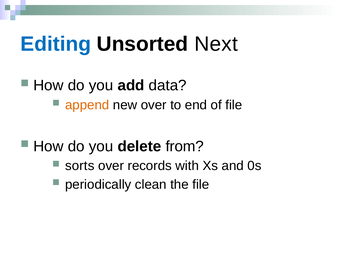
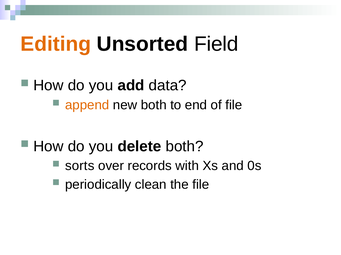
Editing colour: blue -> orange
Next: Next -> Field
new over: over -> both
delete from: from -> both
